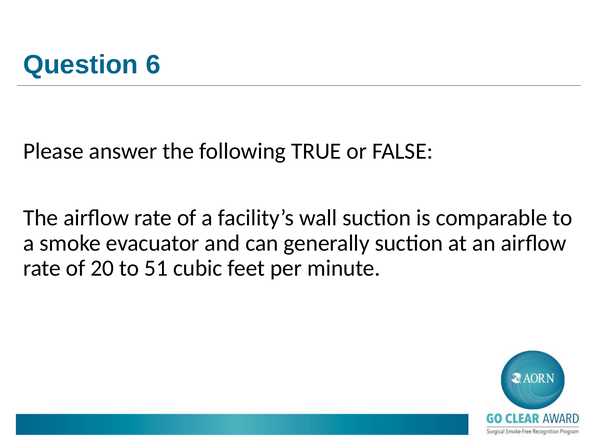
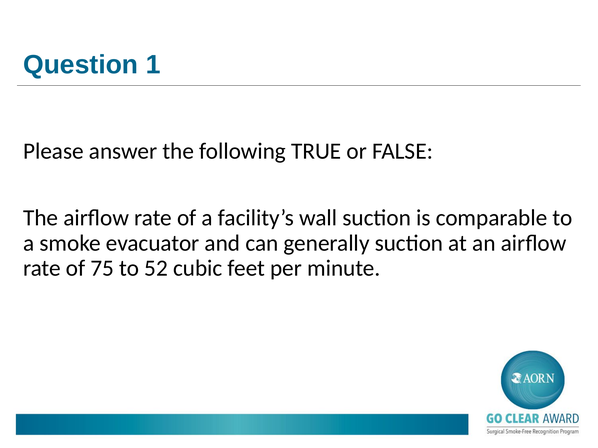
6: 6 -> 1
20: 20 -> 75
51: 51 -> 52
